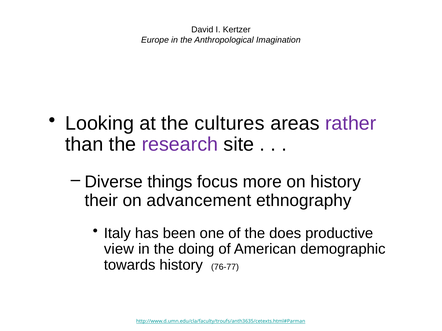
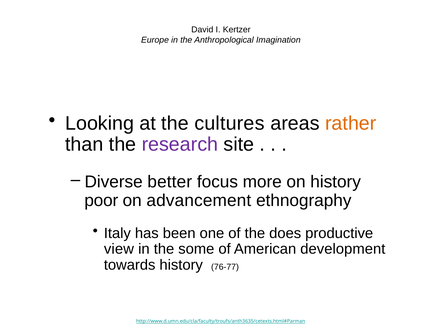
rather colour: purple -> orange
things: things -> better
their: their -> poor
doing: doing -> some
demographic: demographic -> development
